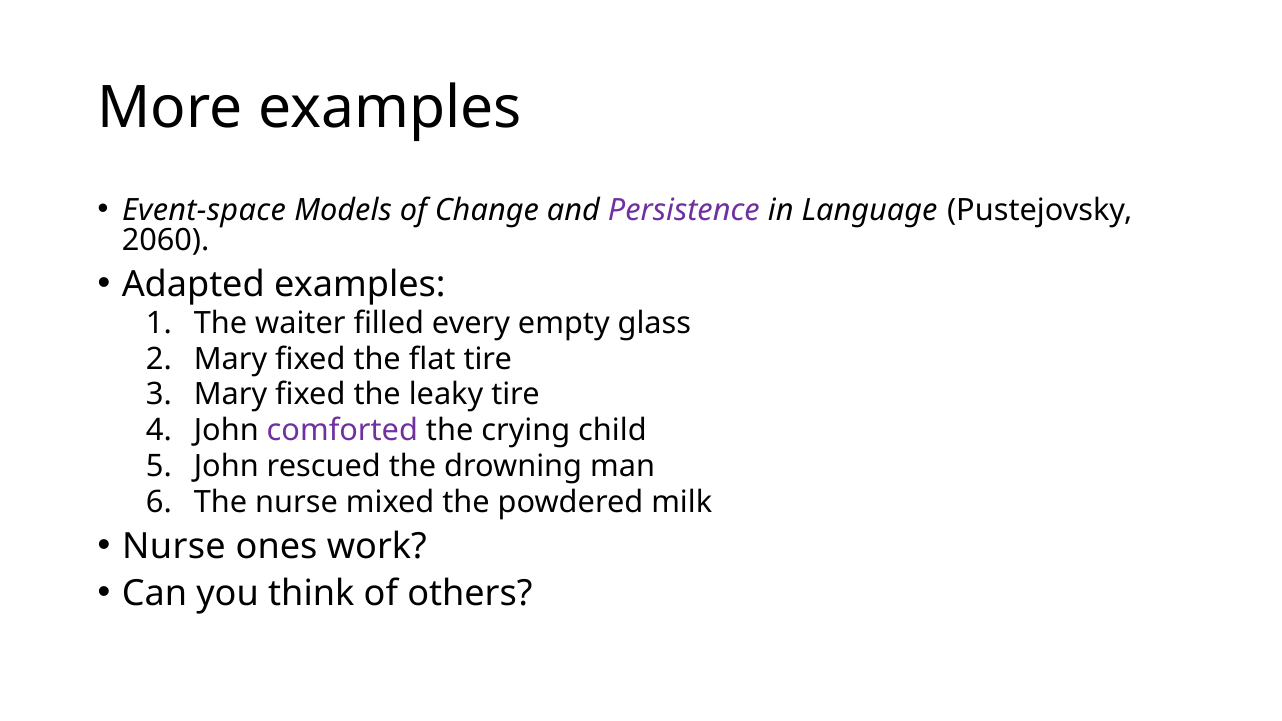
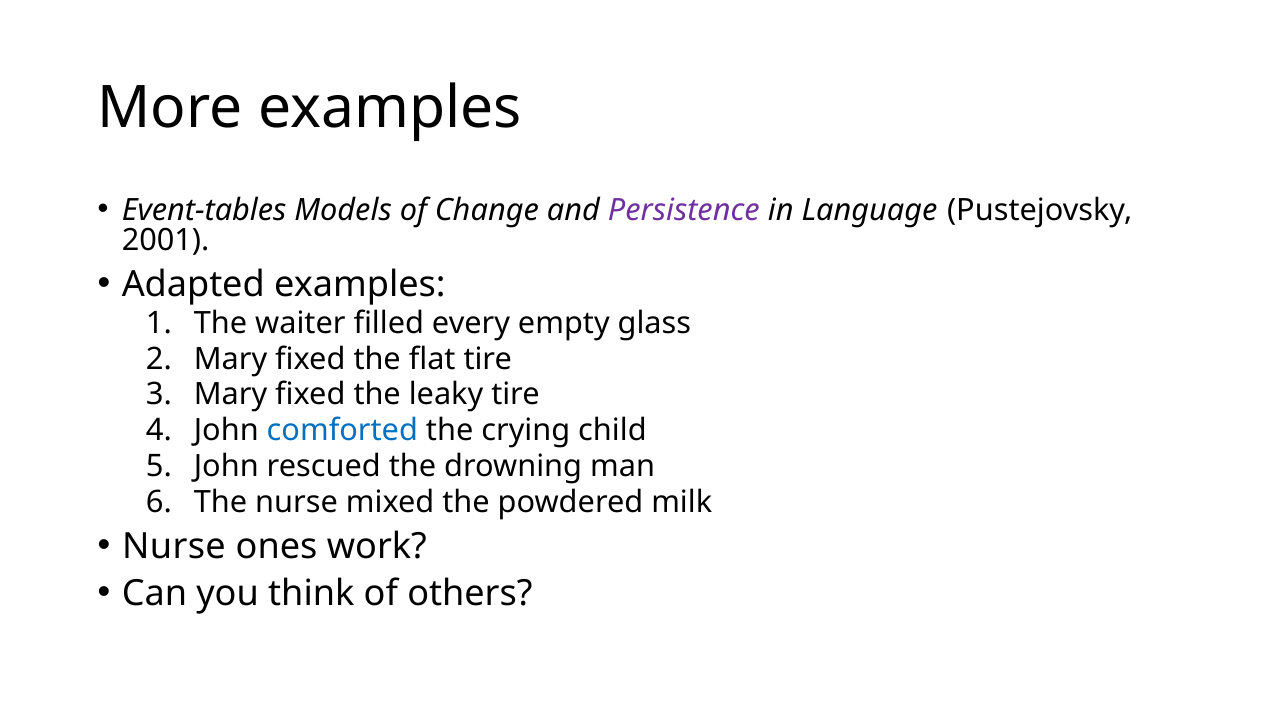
Event-space: Event-space -> Event-tables
2060: 2060 -> 2001
comforted colour: purple -> blue
